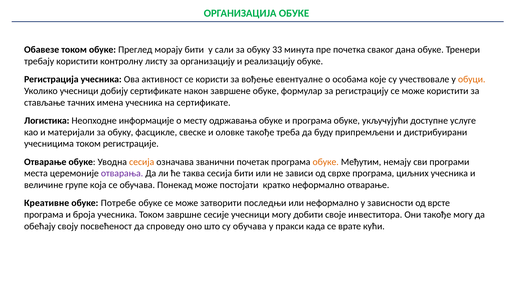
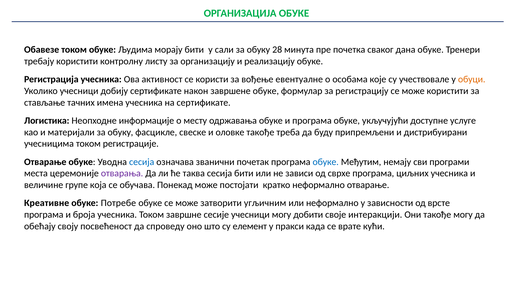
Преглед: Преглед -> Људима
33: 33 -> 28
сесија at (142, 162) colour: orange -> blue
обуке at (326, 162) colour: orange -> blue
последњи: последњи -> угљичним
инвеститора: инвеститора -> интеракцији
су обучава: обучава -> елемент
